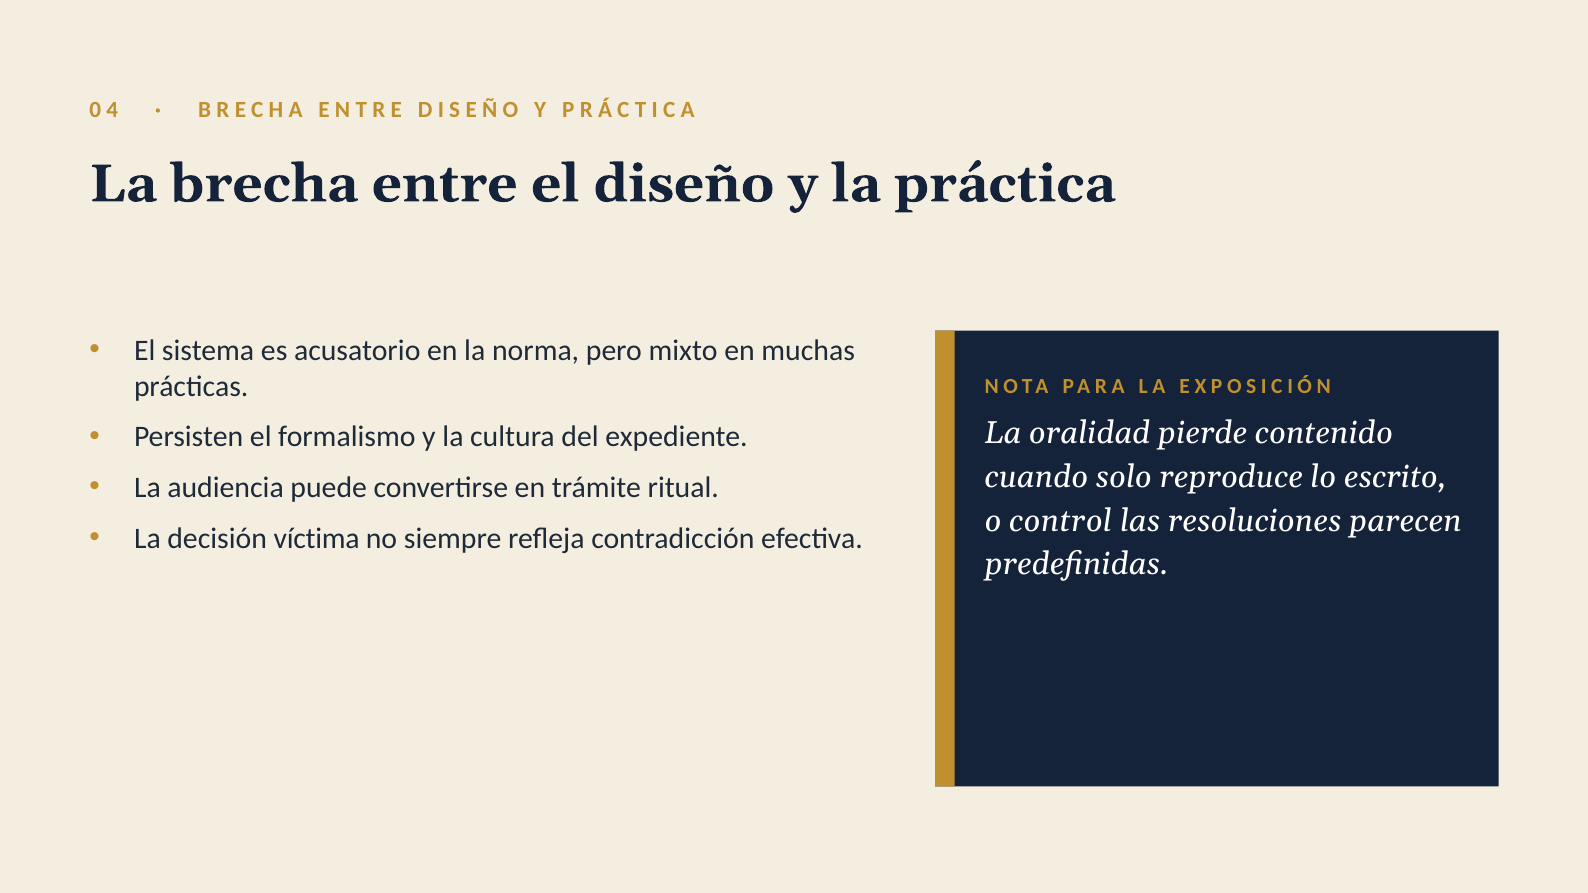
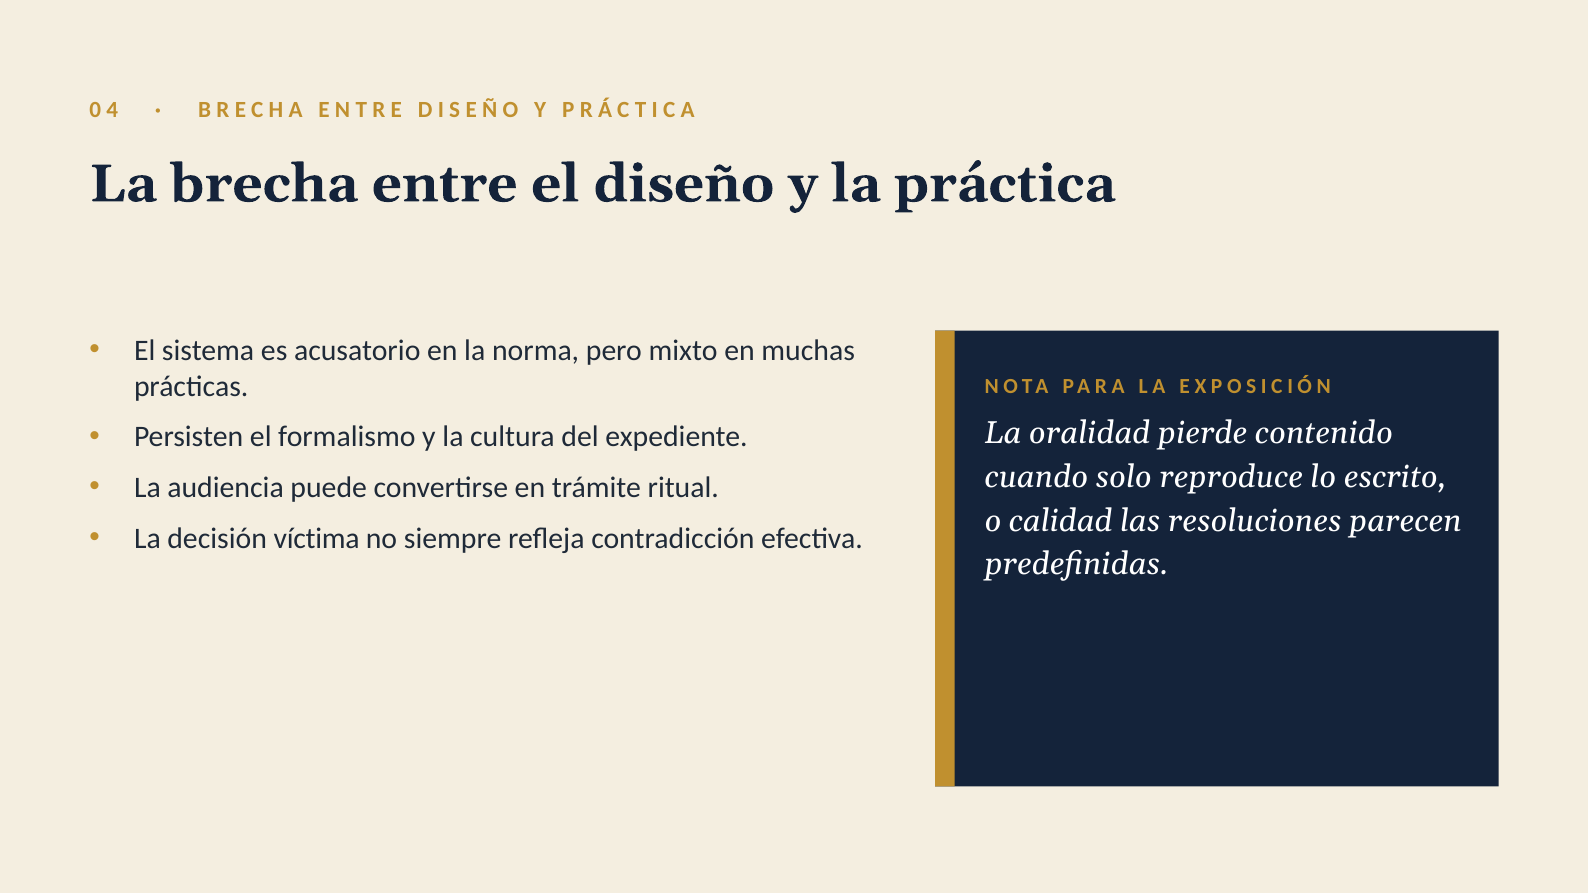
control: control -> calidad
